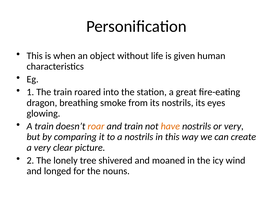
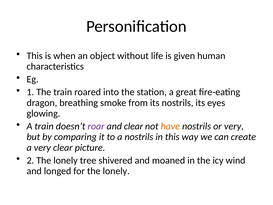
roar colour: orange -> purple
and train: train -> clear
for the nouns: nouns -> lonely
